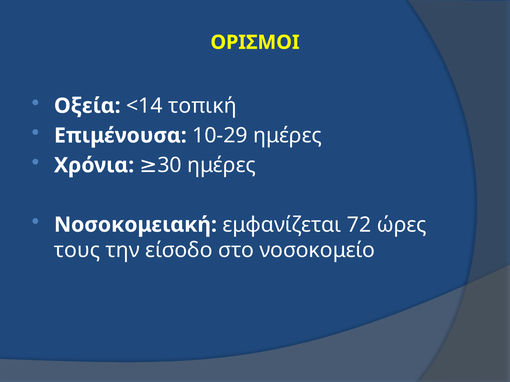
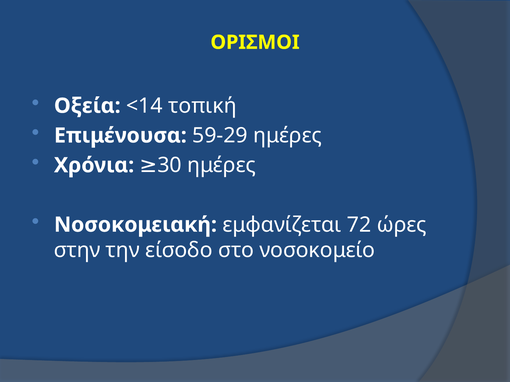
10-29: 10-29 -> 59-29
τους: τους -> στην
